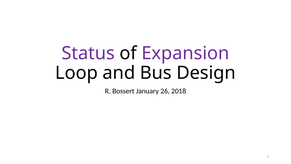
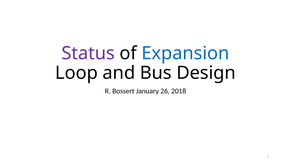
Expansion colour: purple -> blue
